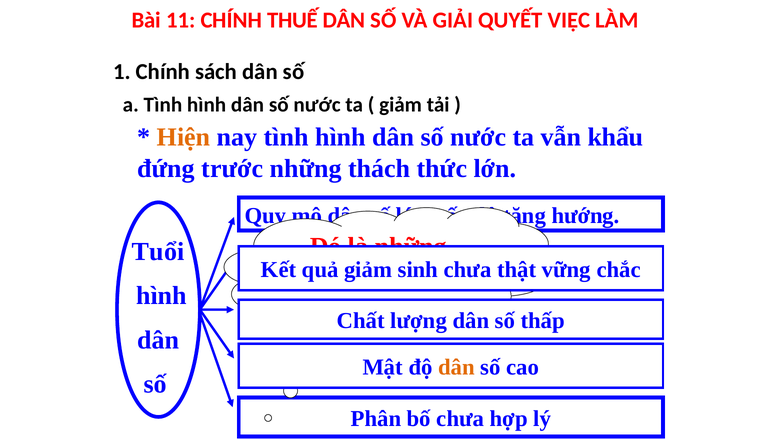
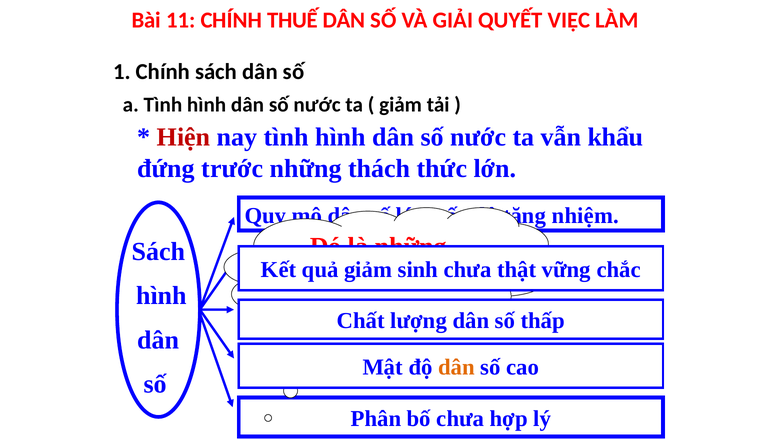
Hiện colour: orange -> red
hướng: hướng -> nhiệm
Tuổi at (158, 251): Tuổi -> Sách
